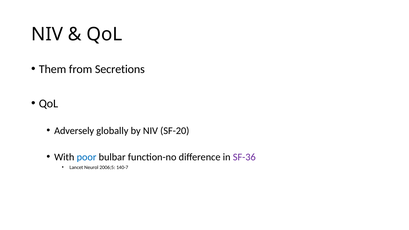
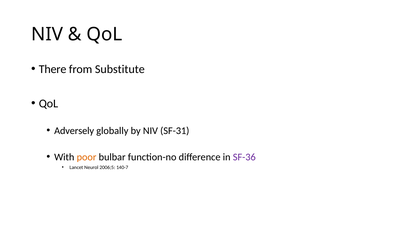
Them: Them -> There
Secretions: Secretions -> Substitute
SF-20: SF-20 -> SF-31
poor colour: blue -> orange
